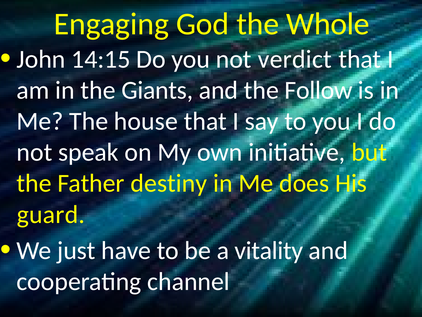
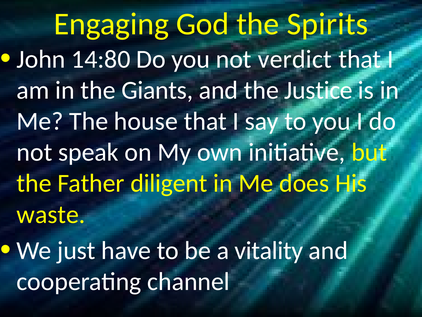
Whole: Whole -> Spirits
14:15: 14:15 -> 14:80
Follow: Follow -> Justice
destiny: destiny -> diligent
guard: guard -> waste
